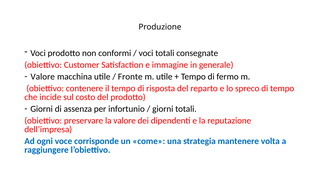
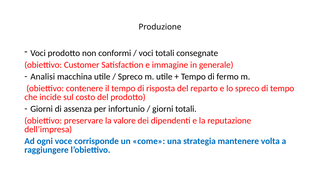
Valore at (43, 77): Valore -> Analisi
Fronte at (130, 77): Fronte -> Spreco
